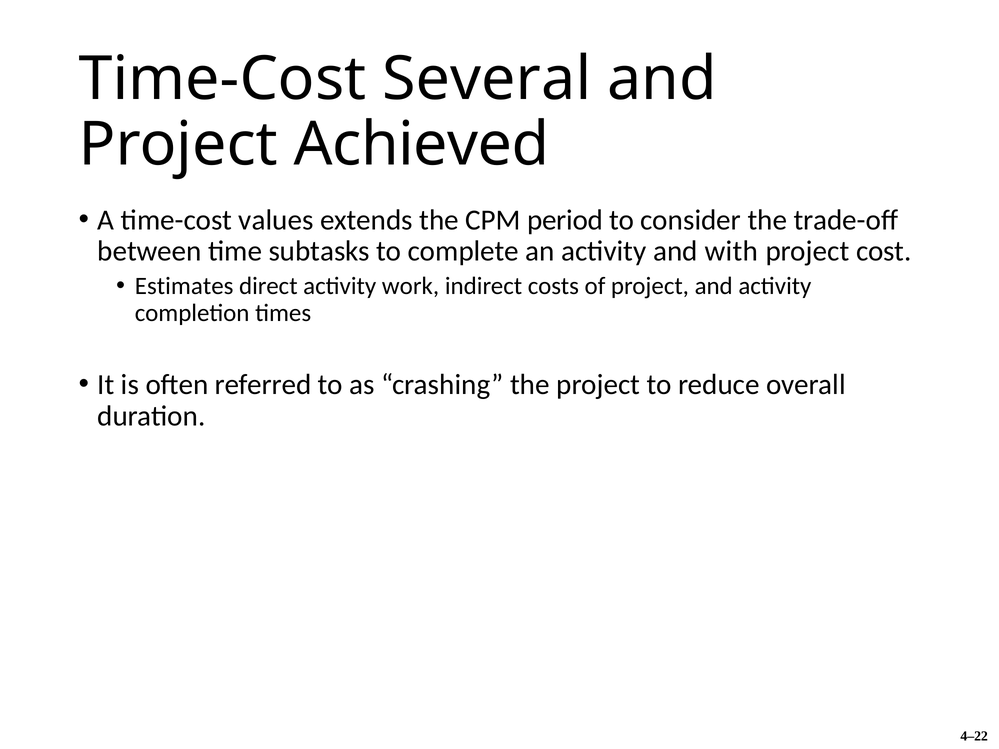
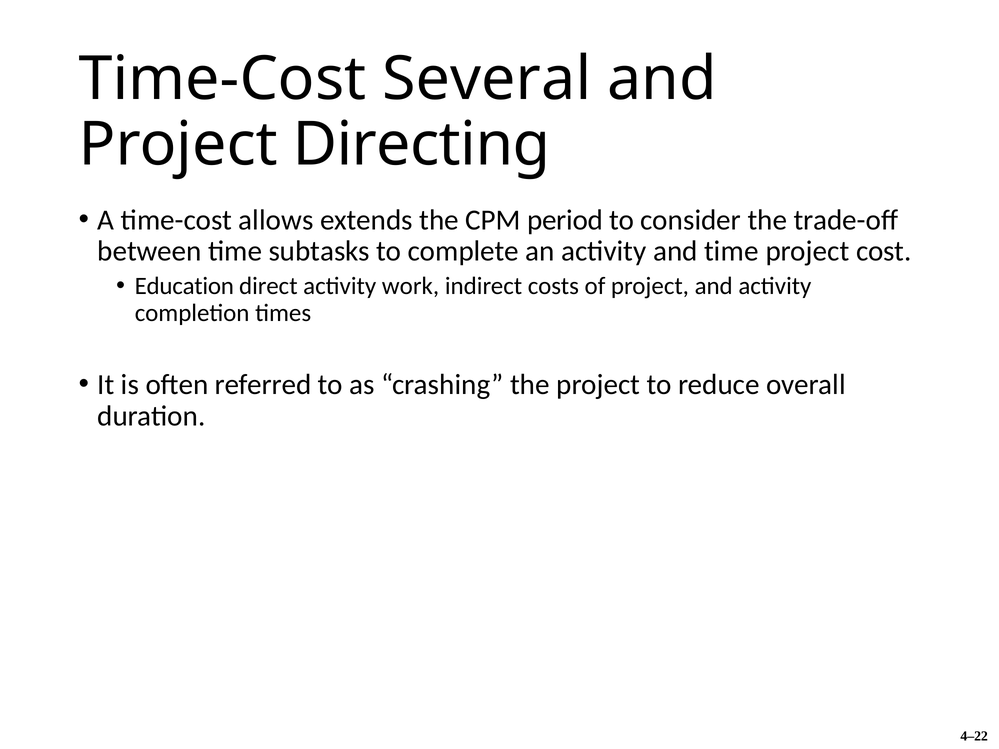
Achieved: Achieved -> Directing
values: values -> allows
and with: with -> time
Estimates: Estimates -> Education
